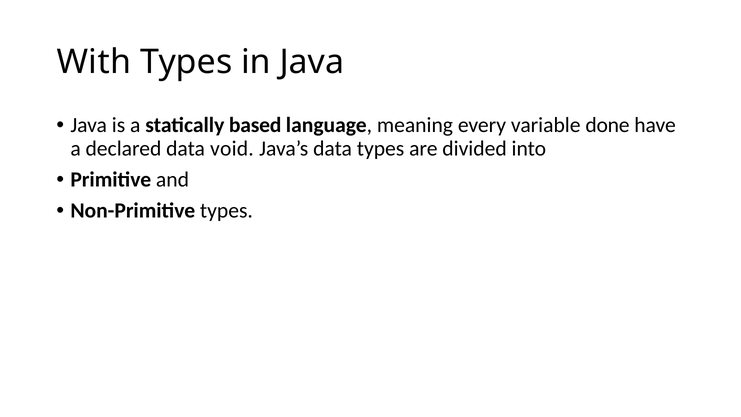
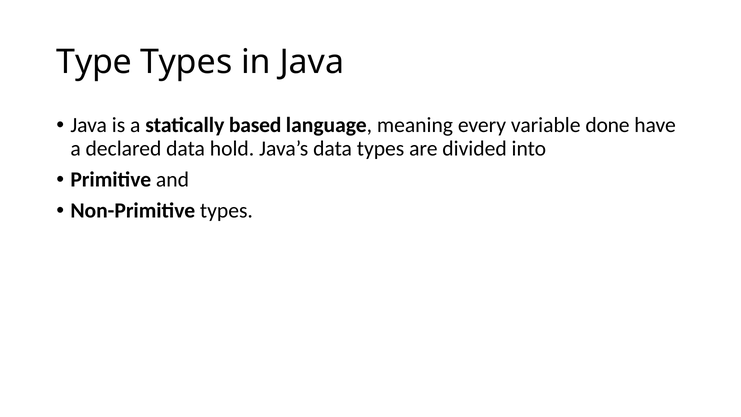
With: With -> Type
void: void -> hold
